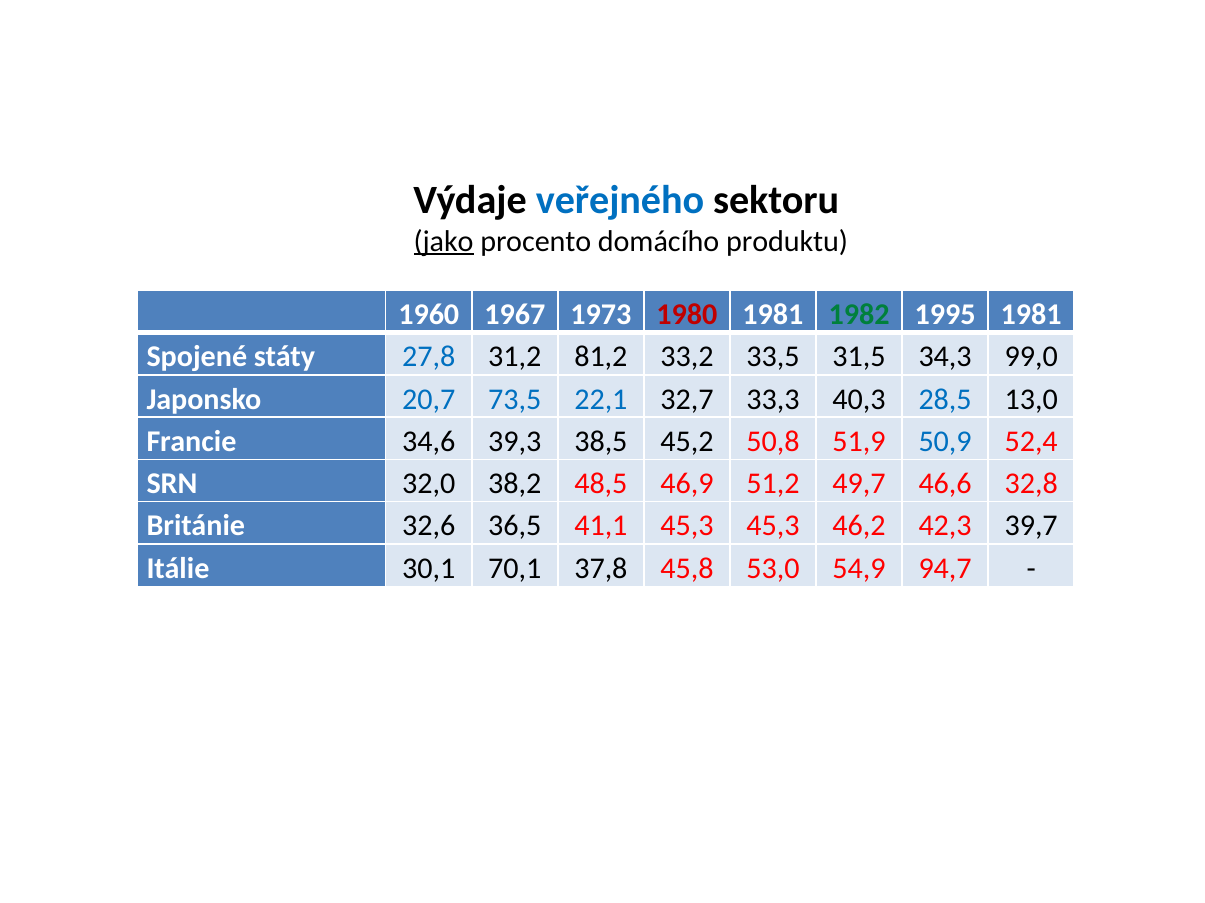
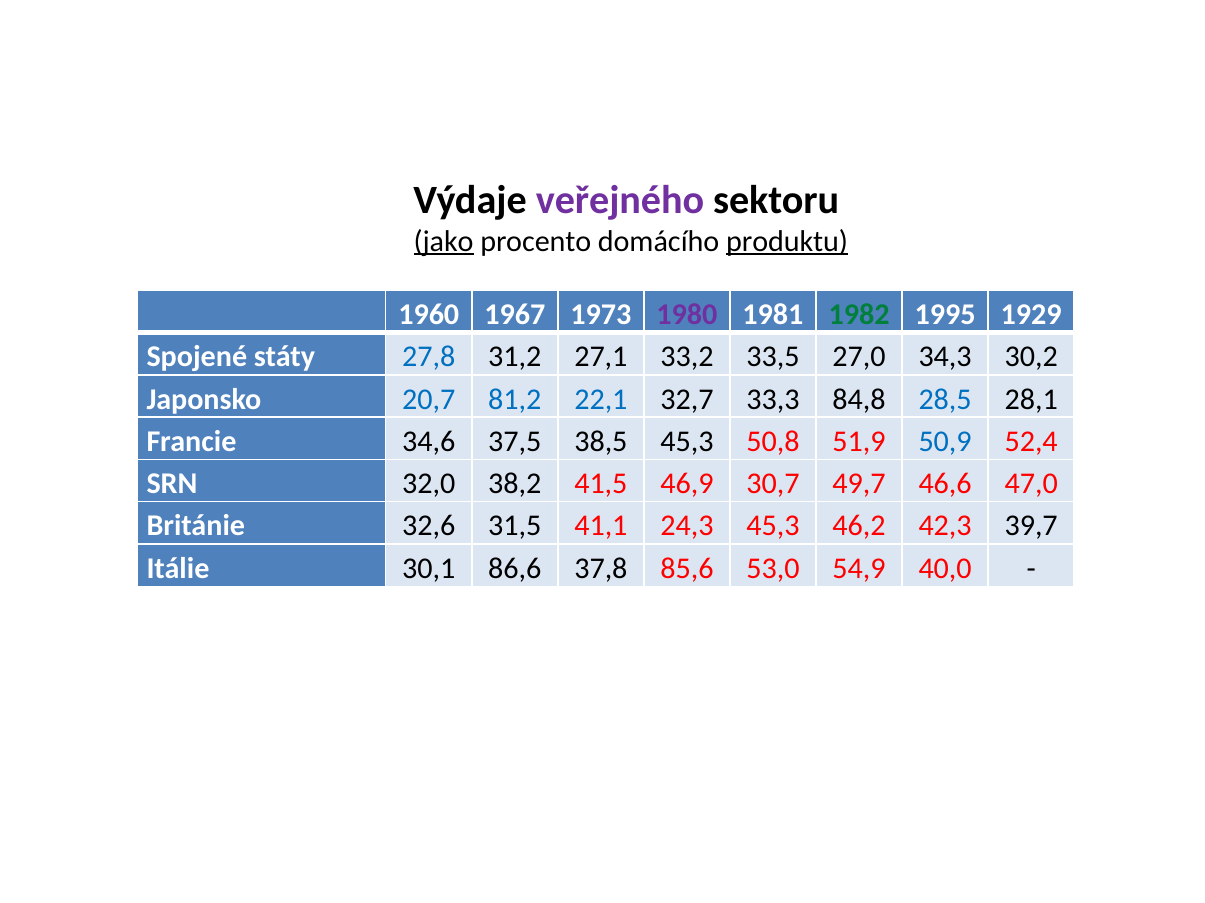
veřejného colour: blue -> purple
produktu underline: none -> present
1980 colour: red -> purple
1995 1981: 1981 -> 1929
81,2: 81,2 -> 27,1
31,5: 31,5 -> 27,0
99,0: 99,0 -> 30,2
73,5: 73,5 -> 81,2
40,3: 40,3 -> 84,8
13,0: 13,0 -> 28,1
39,3: 39,3 -> 37,5
38,5 45,2: 45,2 -> 45,3
48,5: 48,5 -> 41,5
51,2: 51,2 -> 30,7
32,8: 32,8 -> 47,0
36,5: 36,5 -> 31,5
41,1 45,3: 45,3 -> 24,3
70,1: 70,1 -> 86,6
45,8: 45,8 -> 85,6
94,7: 94,7 -> 40,0
